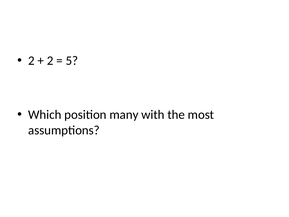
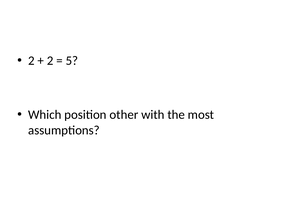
many: many -> other
